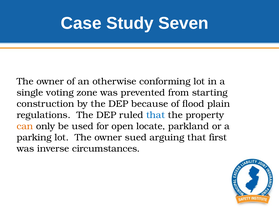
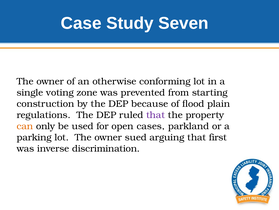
that at (156, 115) colour: blue -> purple
locate: locate -> cases
circumstances: circumstances -> discrimination
